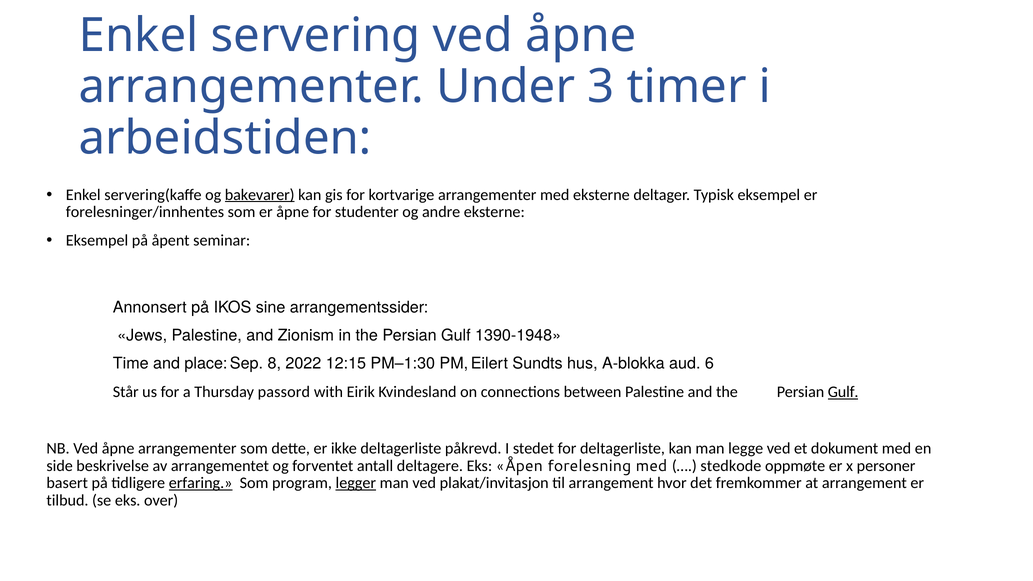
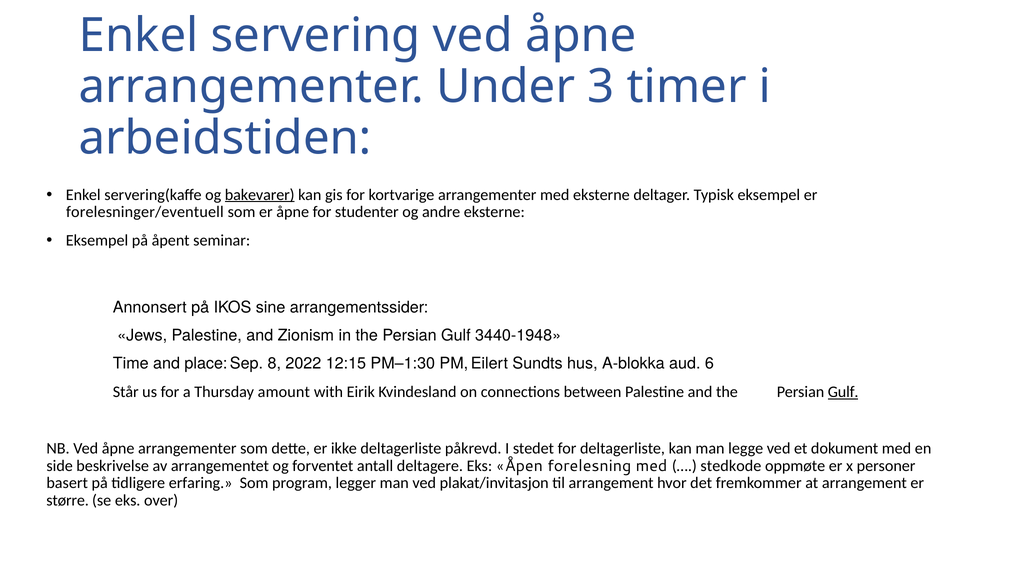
forelesninger/innhentes: forelesninger/innhentes -> forelesninger/eventuell
1390-1948: 1390-1948 -> 3440-1948
passord: passord -> amount
erfaring underline: present -> none
legger underline: present -> none
tilbud: tilbud -> større
